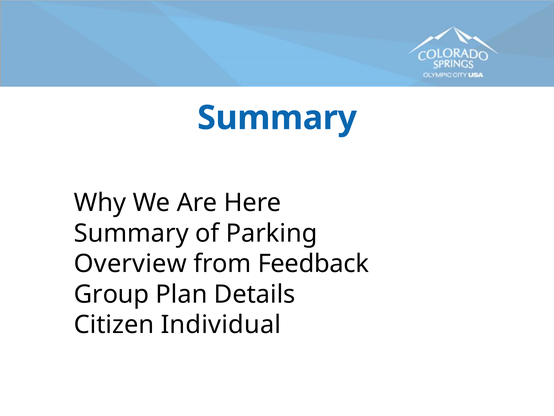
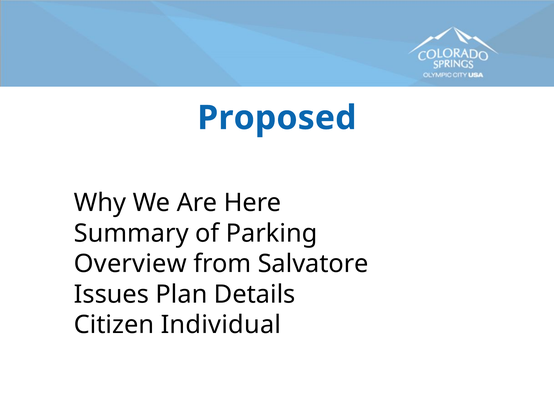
Summary at (277, 118): Summary -> Proposed
Feedback: Feedback -> Salvatore
Group: Group -> Issues
